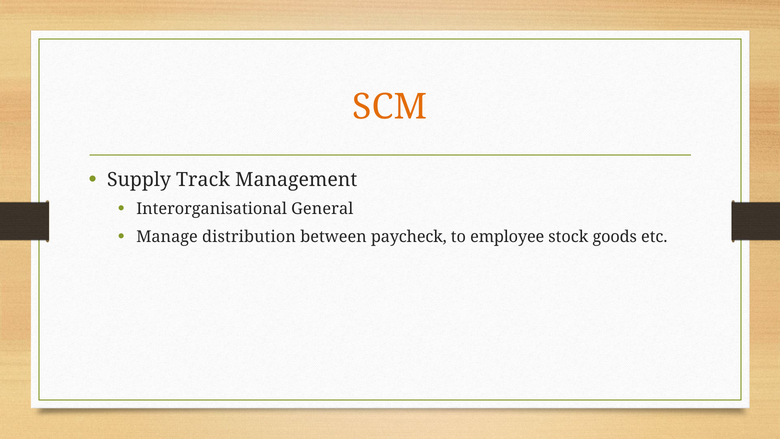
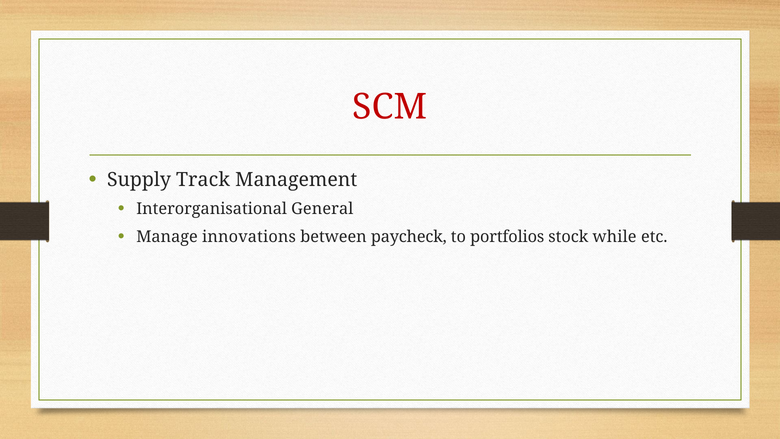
SCM colour: orange -> red
distribution: distribution -> innovations
employee: employee -> portfolios
goods: goods -> while
